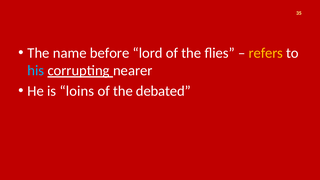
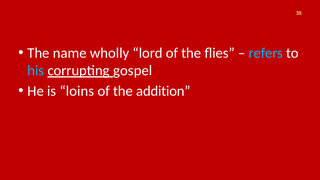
before: before -> wholly
refers colour: yellow -> light blue
nearer: nearer -> gospel
debated: debated -> addition
